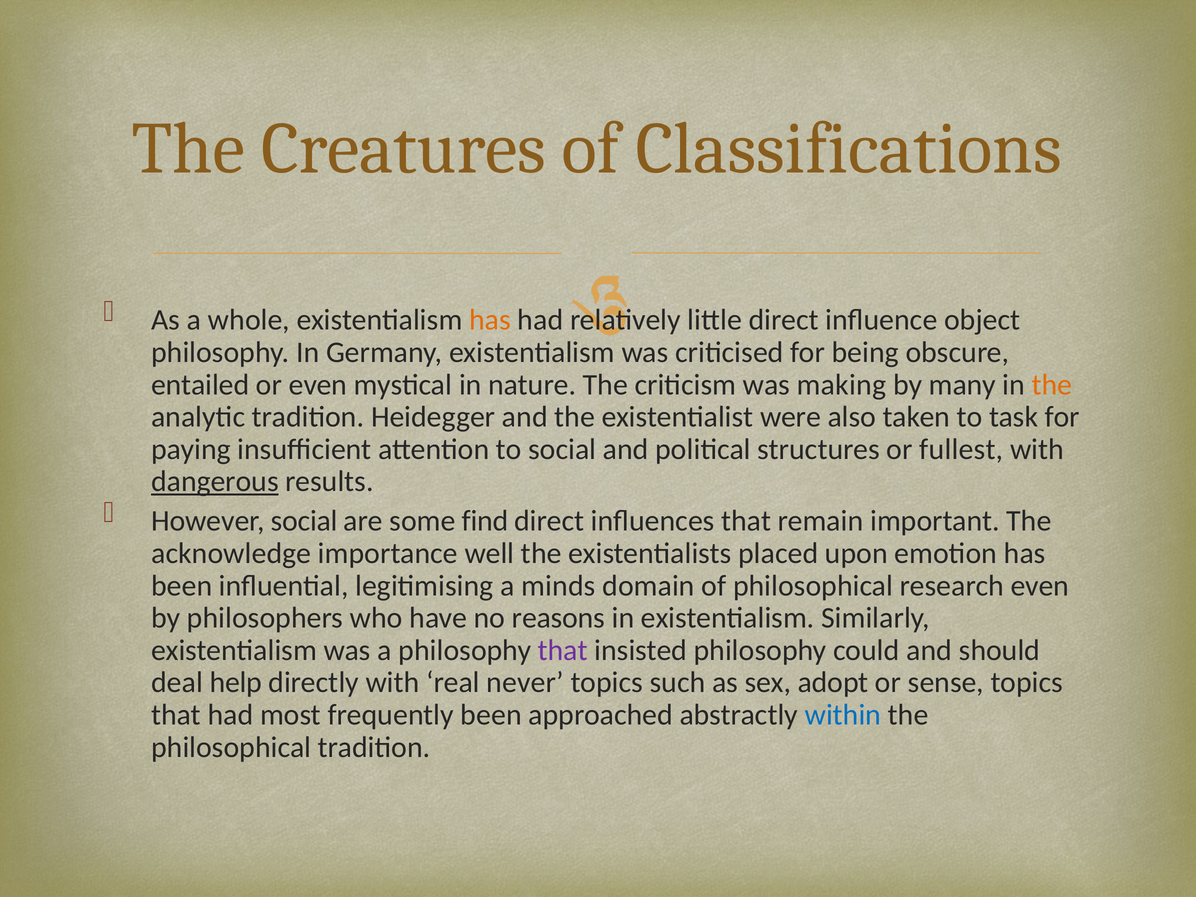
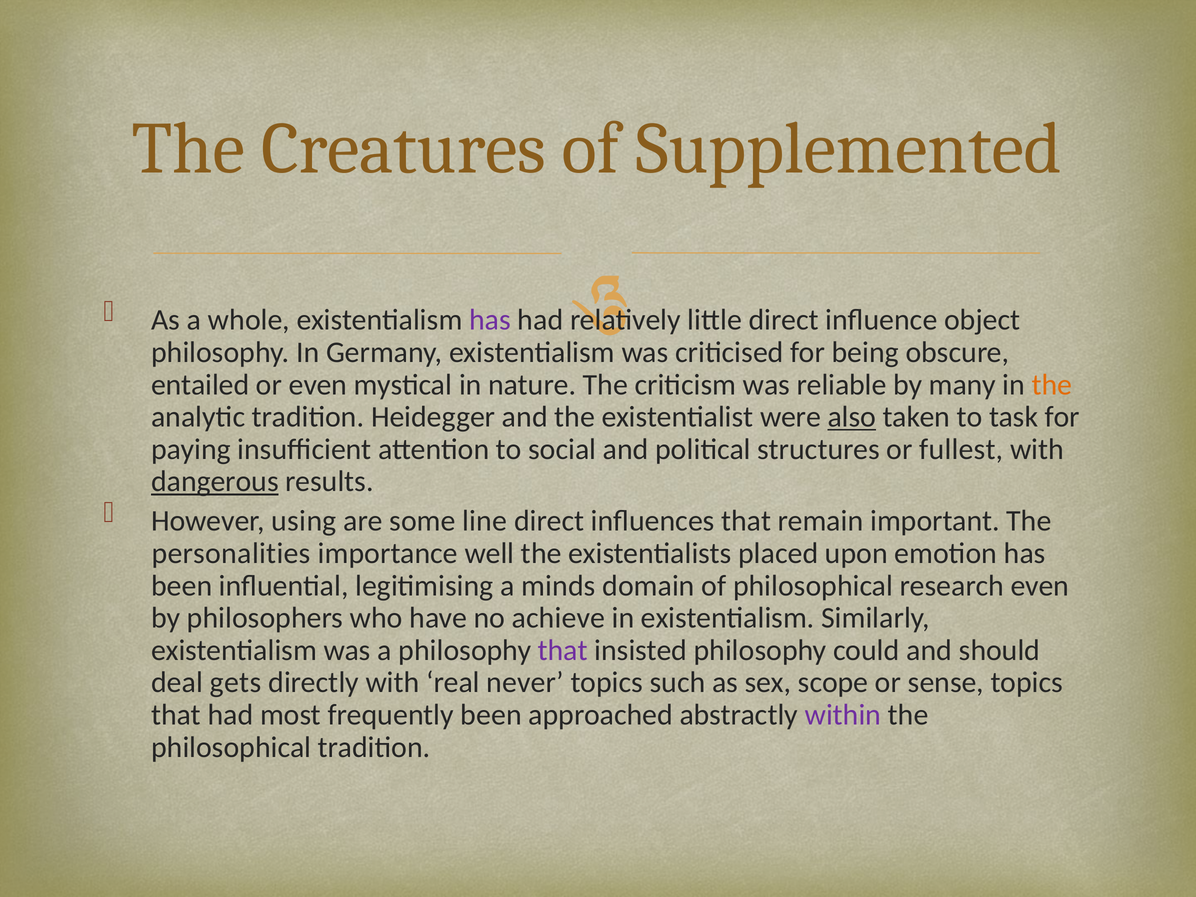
Classifications: Classifications -> Supplemented
has at (490, 320) colour: orange -> purple
making: making -> reliable
also underline: none -> present
However social: social -> using
find: find -> line
acknowledge: acknowledge -> personalities
reasons: reasons -> achieve
help: help -> gets
adopt: adopt -> scope
within colour: blue -> purple
